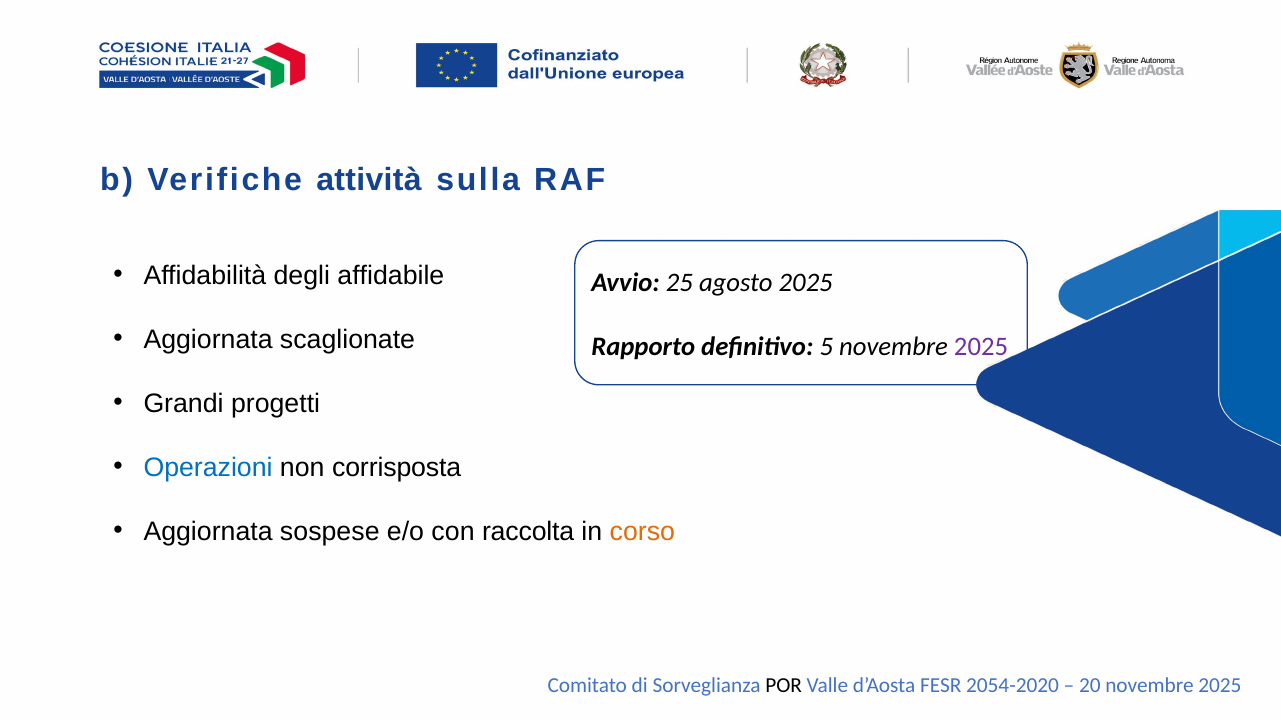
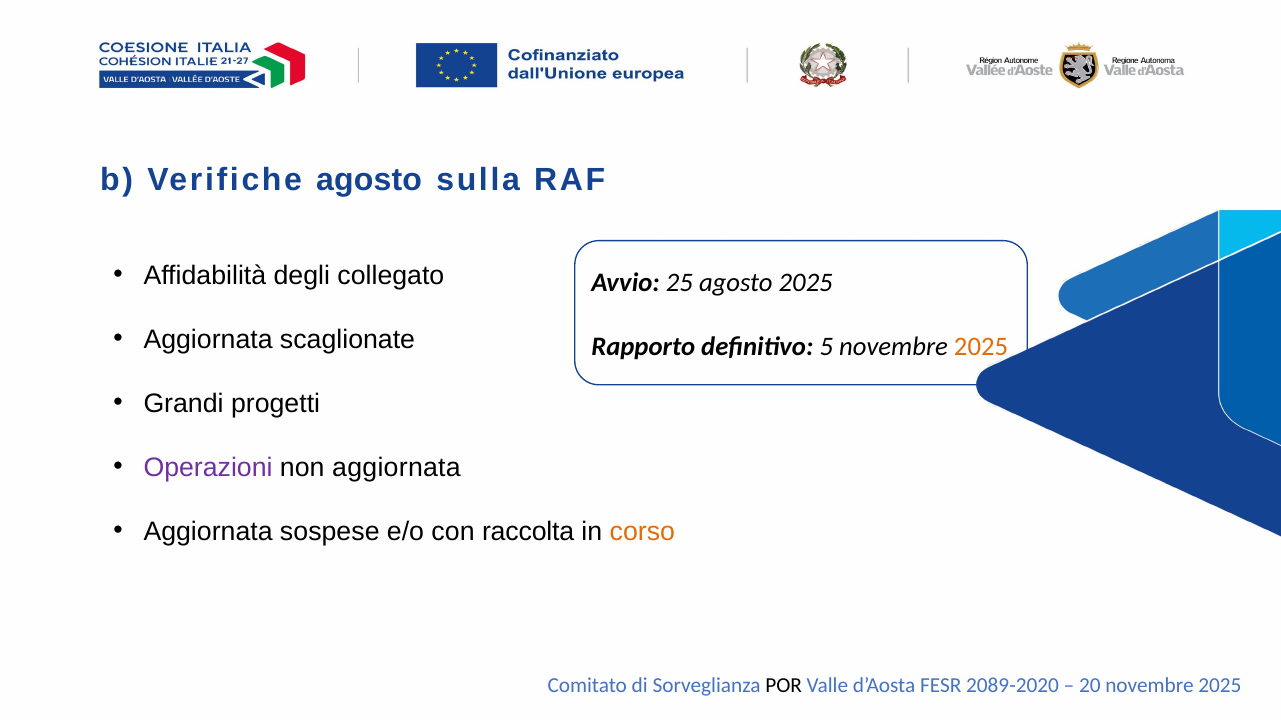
Verifiche attività: attività -> agosto
affidabile: affidabile -> collegato
2025 at (981, 347) colour: purple -> orange
Operazioni colour: blue -> purple
non corrisposta: corrisposta -> aggiornata
2054-2020: 2054-2020 -> 2089-2020
